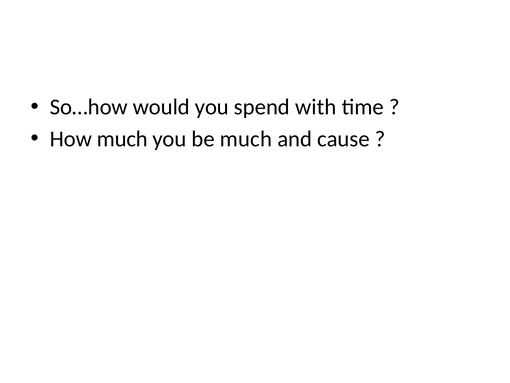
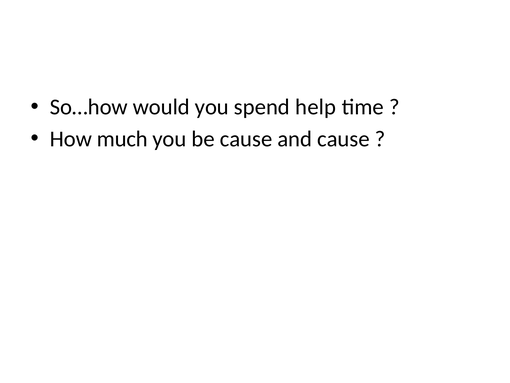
with: with -> help
be much: much -> cause
